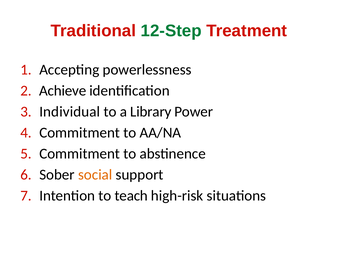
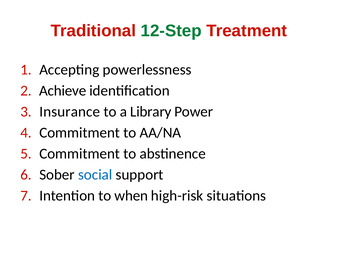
Individual: Individual -> Insurance
social colour: orange -> blue
teach: teach -> when
